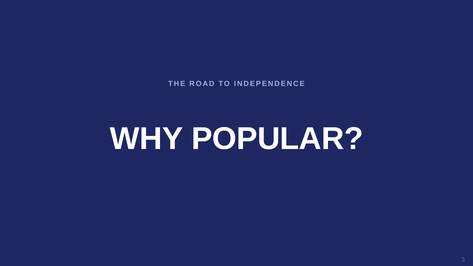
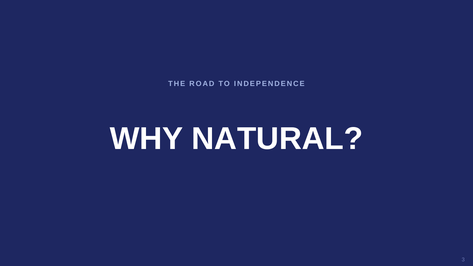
POPULAR: POPULAR -> NATURAL
